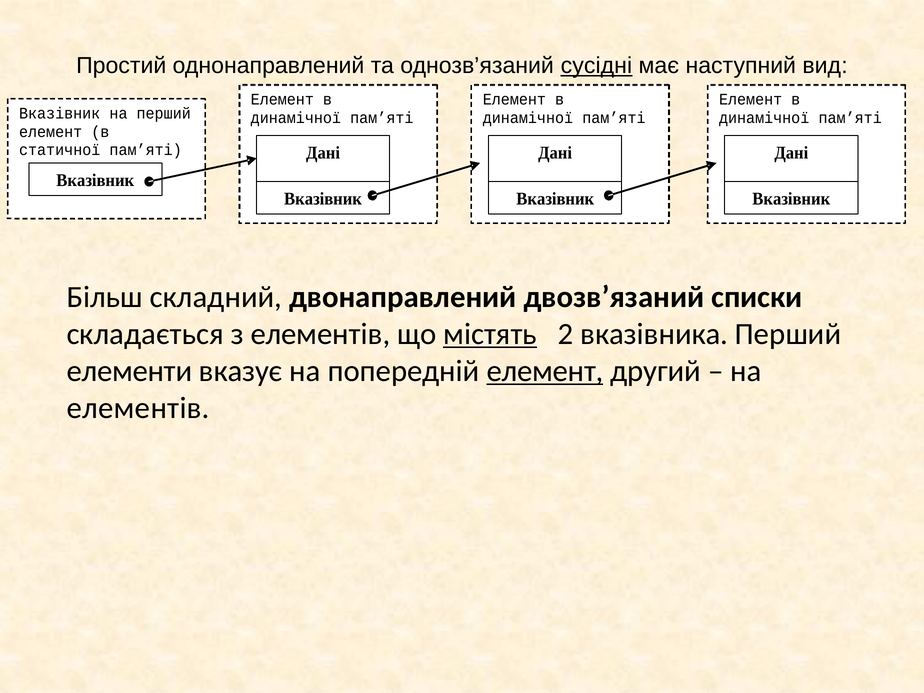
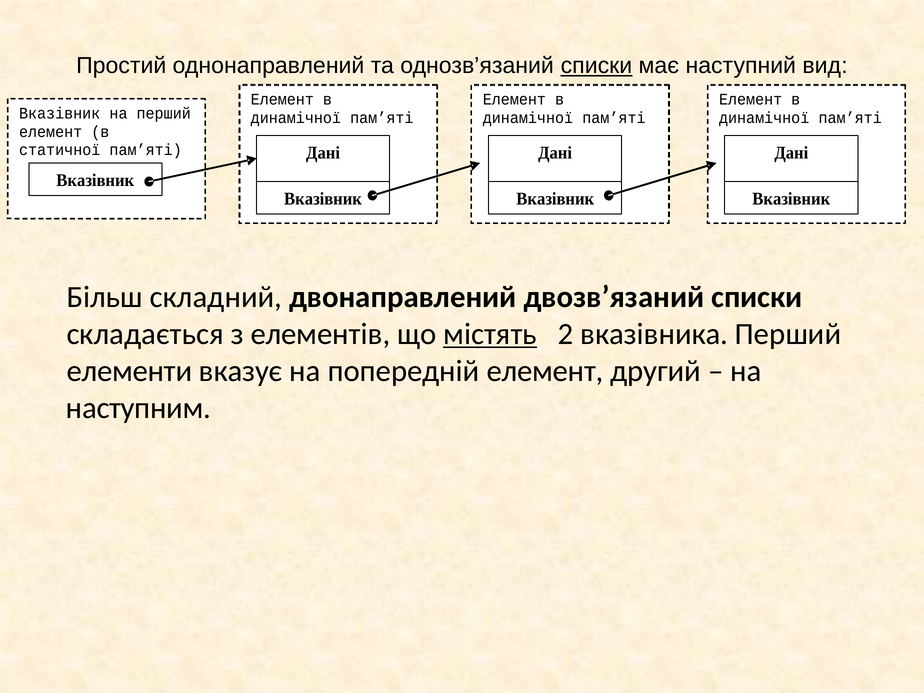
однозв’язаний сусідні: сусідні -> списки
елемент at (545, 371) underline: present -> none
елементів at (138, 408): елементів -> наступним
